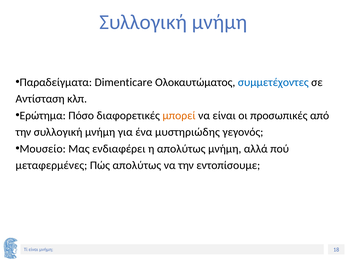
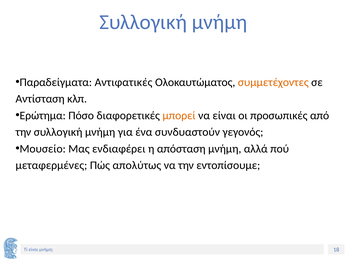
Dimenticare: Dimenticare -> Αντιφατικές
συμμετέχοντες colour: blue -> orange
μυστηριώδης: μυστηριώδης -> συνδυαστούν
η απολύτως: απολύτως -> απόσταση
